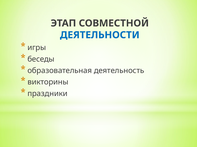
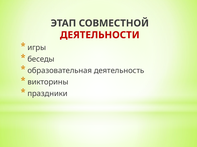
ДЕЯТЕЛЬНОСТИ colour: blue -> red
